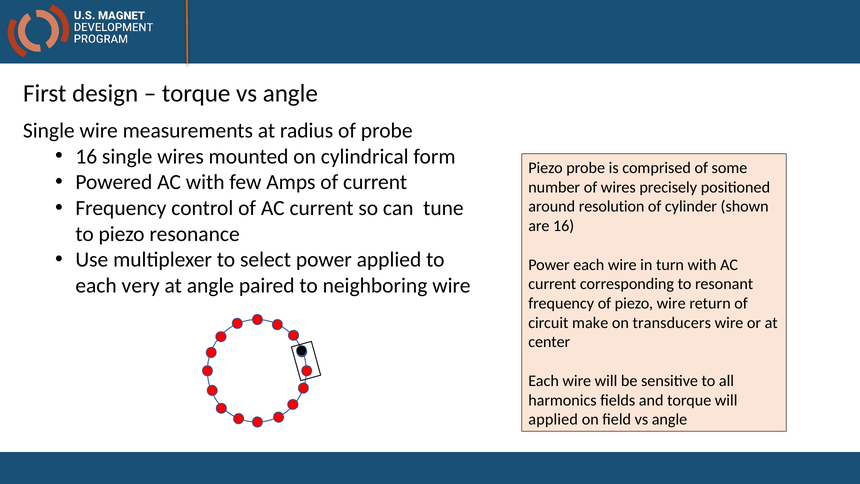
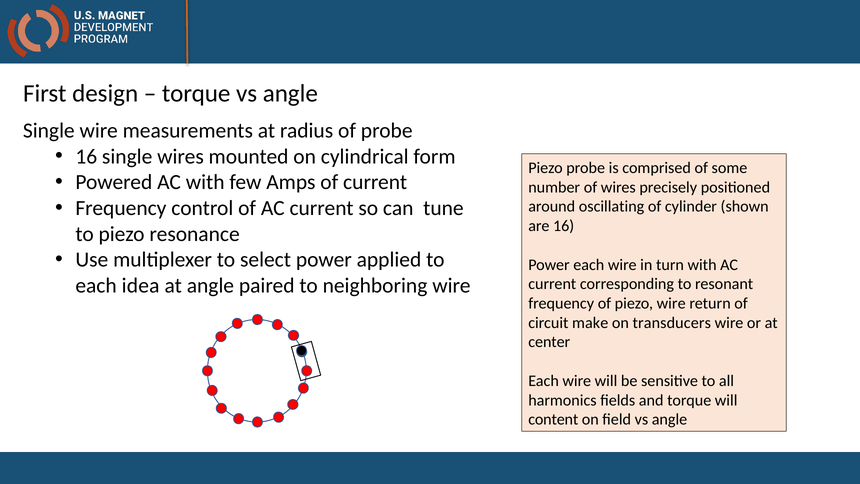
resolution: resolution -> oscillating
very: very -> idea
applied at (553, 419): applied -> content
